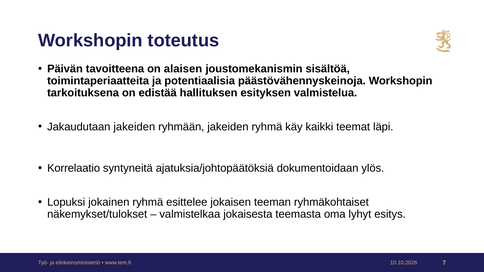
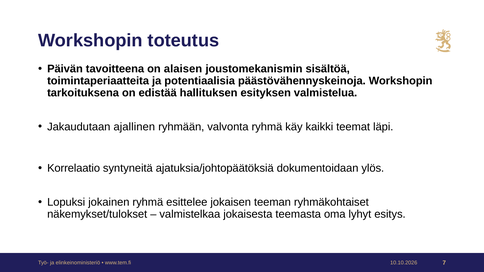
Jakaudutaan jakeiden: jakeiden -> ajallinen
ryhmään jakeiden: jakeiden -> valvonta
